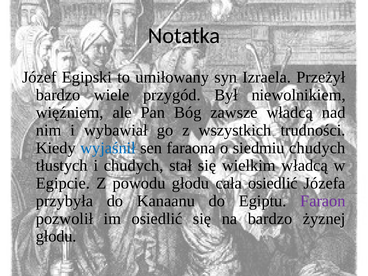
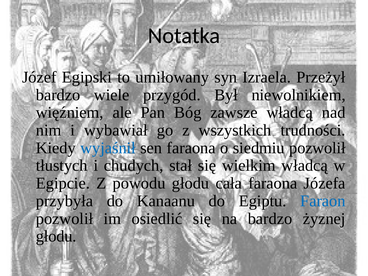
siedmiu chudych: chudych -> pozwolił
cała osiedlić: osiedlić -> faraona
Faraon colour: purple -> blue
